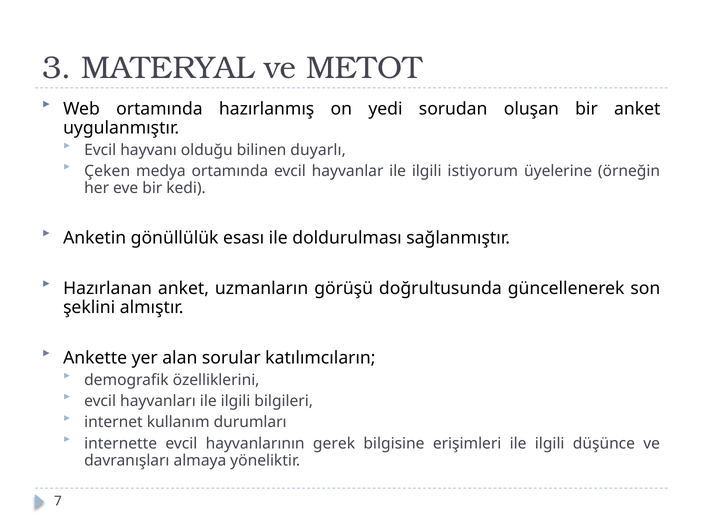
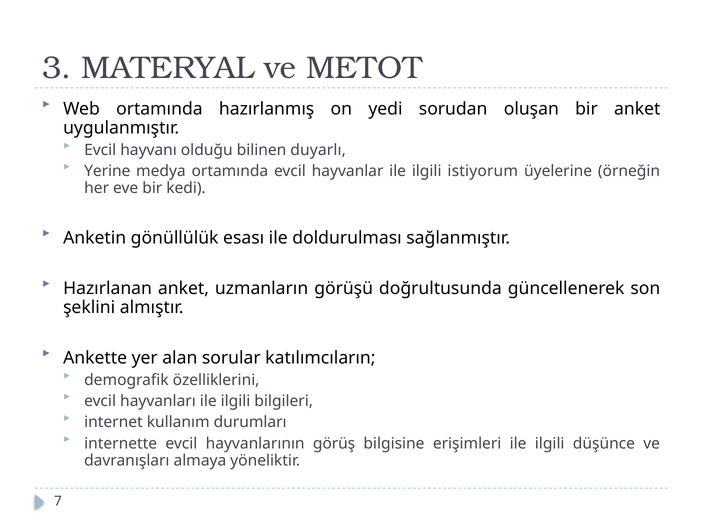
Çeken: Çeken -> Yerine
gerek: gerek -> görüş
